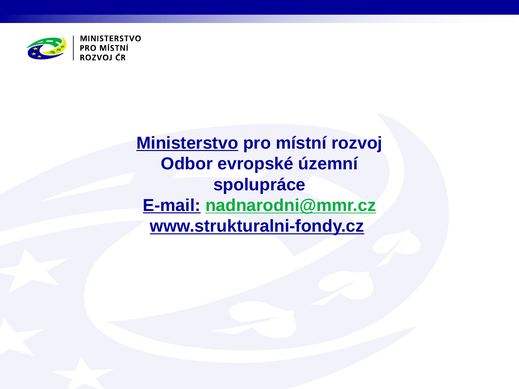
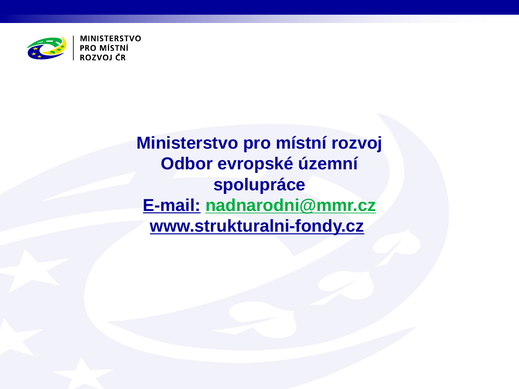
Ministerstvo underline: present -> none
